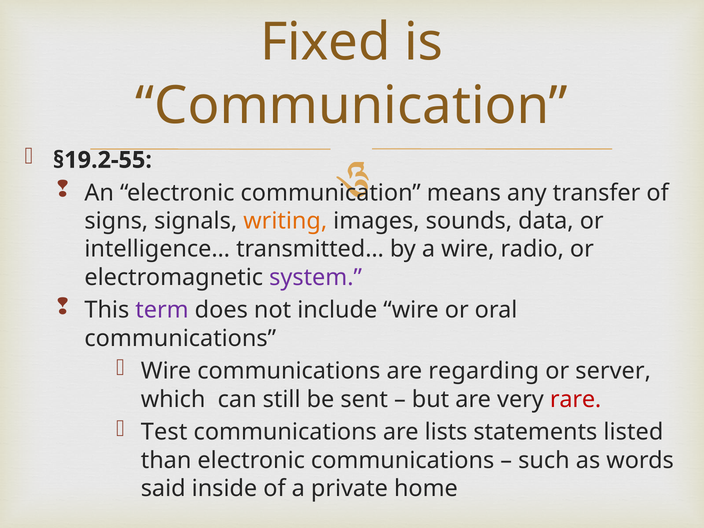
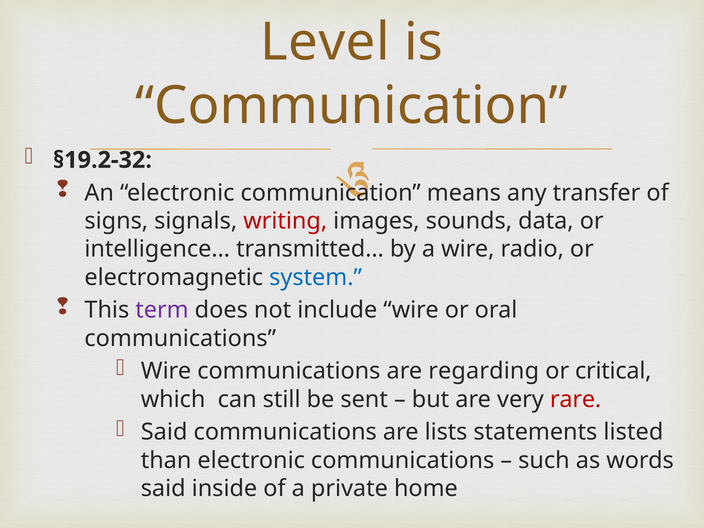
Fixed: Fixed -> Level
§19.2-55: §19.2-55 -> §19.2-32
writing colour: orange -> red
system colour: purple -> blue
server: server -> critical
Test at (164, 432): Test -> Said
